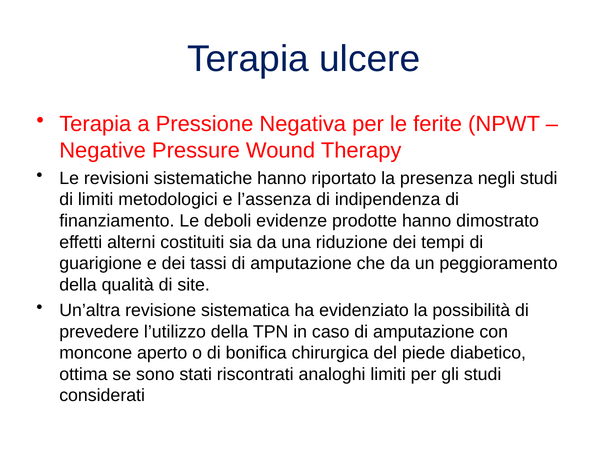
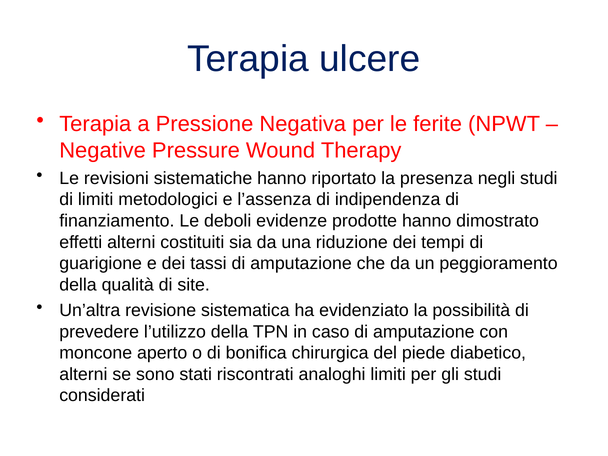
ottima at (83, 374): ottima -> alterni
